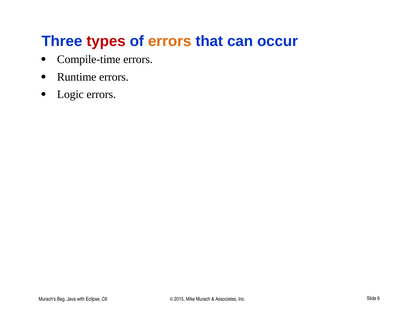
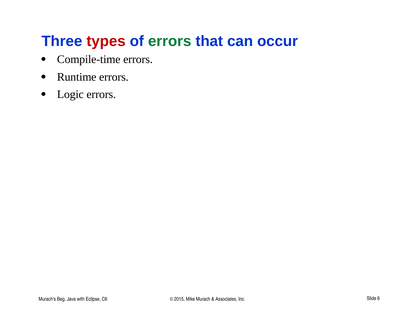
errors at (170, 41) colour: orange -> green
